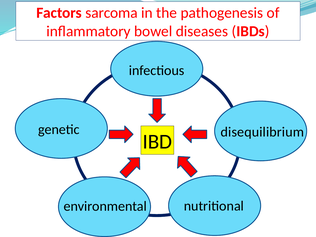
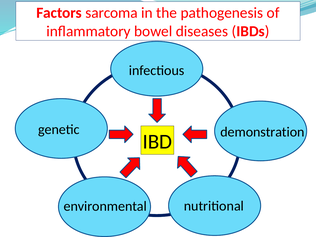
disequilibrium: disequilibrium -> demonstration
